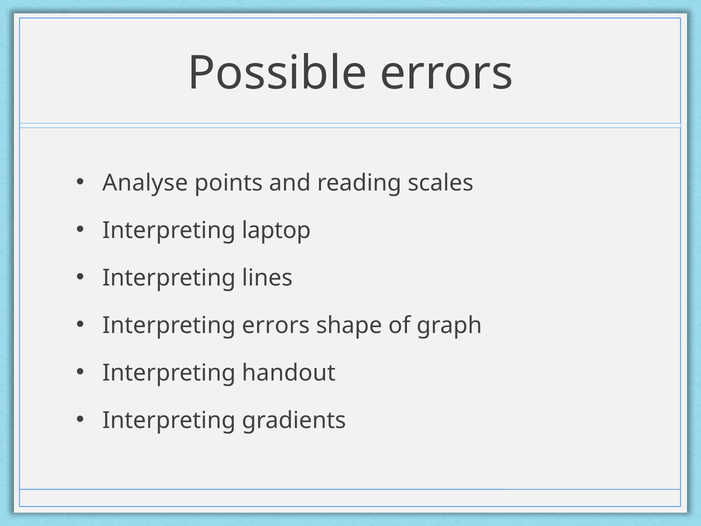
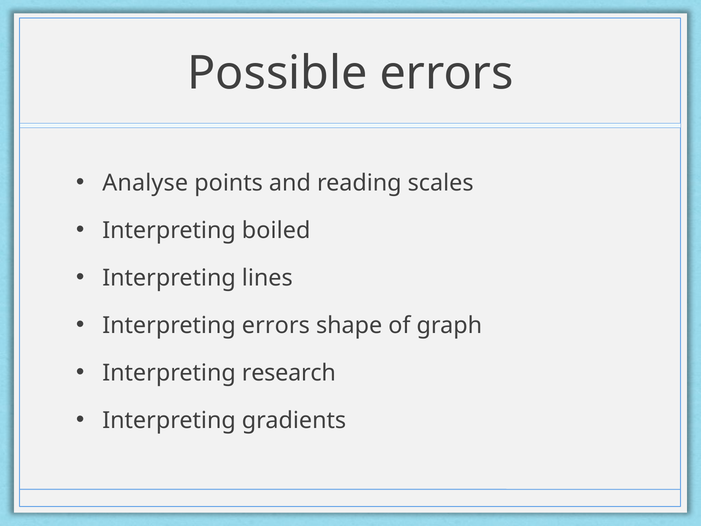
laptop: laptop -> boiled
handout: handout -> research
